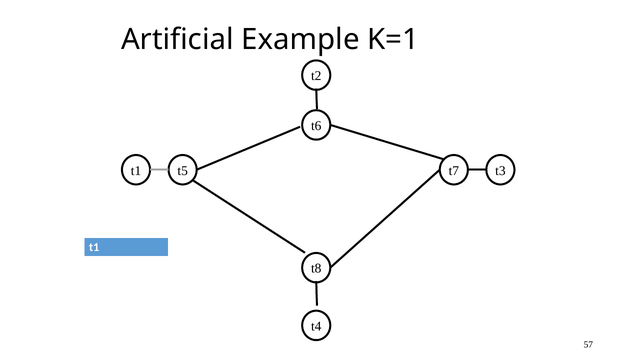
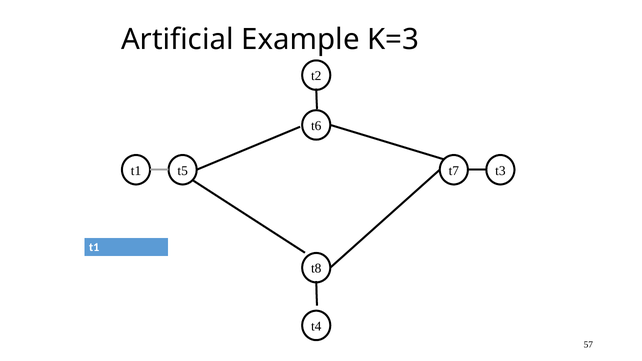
K=1: K=1 -> K=3
